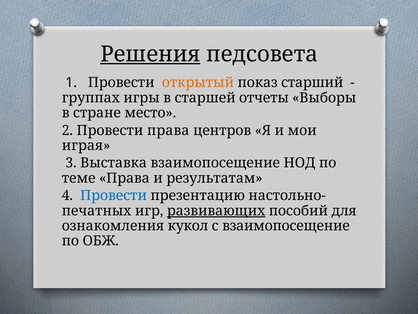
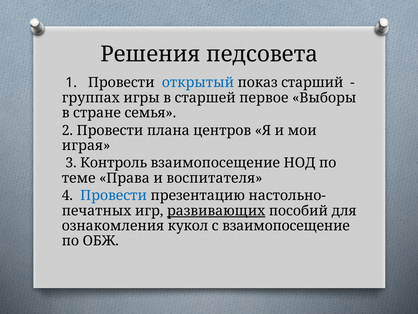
Решения underline: present -> none
открытый colour: orange -> blue
отчеты: отчеты -> первое
место: место -> семья
Провести права: права -> плана
Выставка: Выставка -> Контроль
результатам: результатам -> воспитателя
